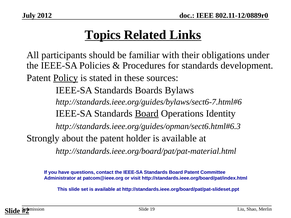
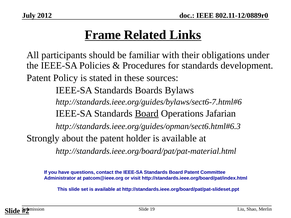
Topics: Topics -> Frame
Policy underline: present -> none
Identity: Identity -> Jafarian
